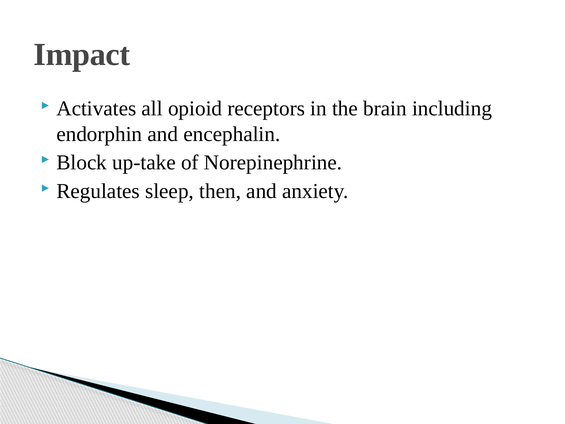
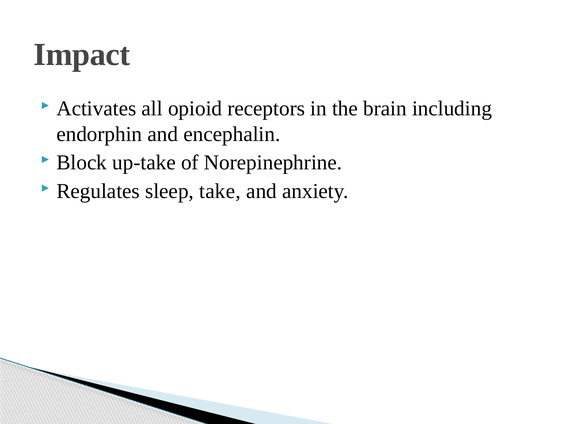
then: then -> take
